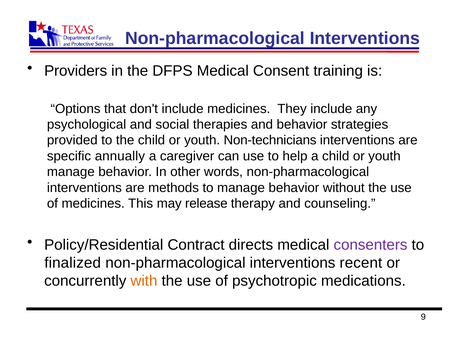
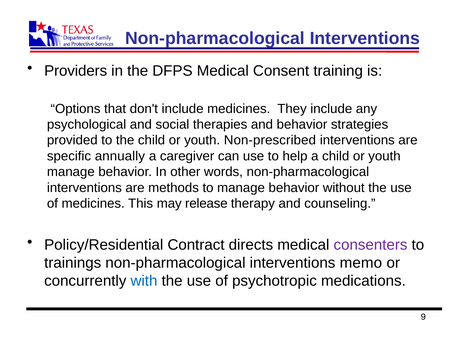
Non-technicians: Non-technicians -> Non-prescribed
finalized: finalized -> trainings
recent: recent -> memo
with colour: orange -> blue
